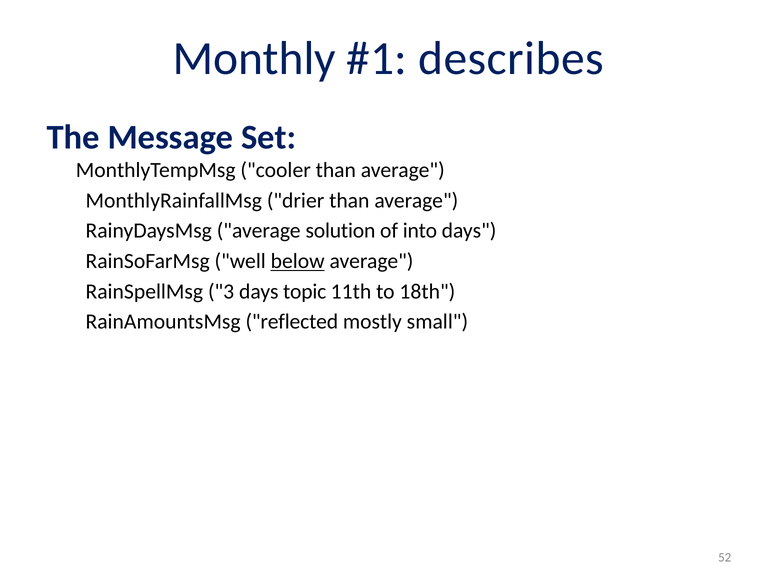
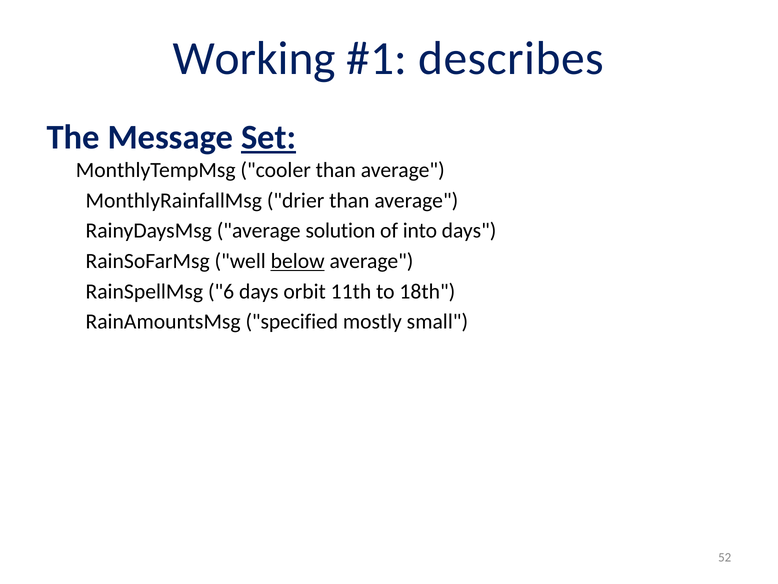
Monthly: Monthly -> Working
Set underline: none -> present
3: 3 -> 6
topic: topic -> orbit
reflected: reflected -> specified
